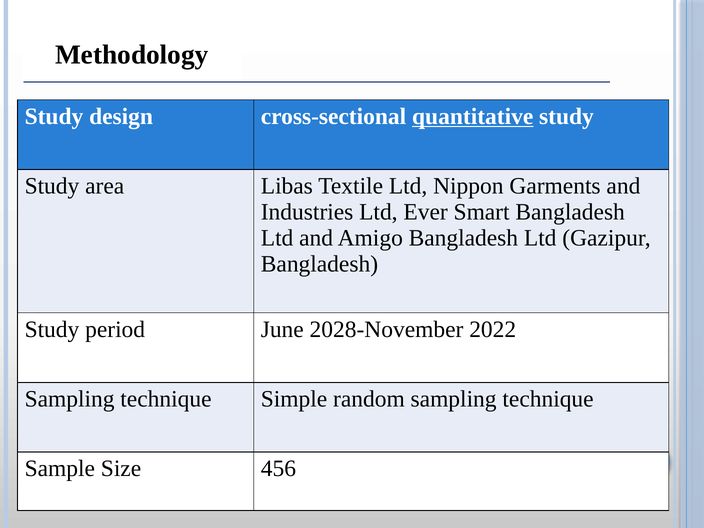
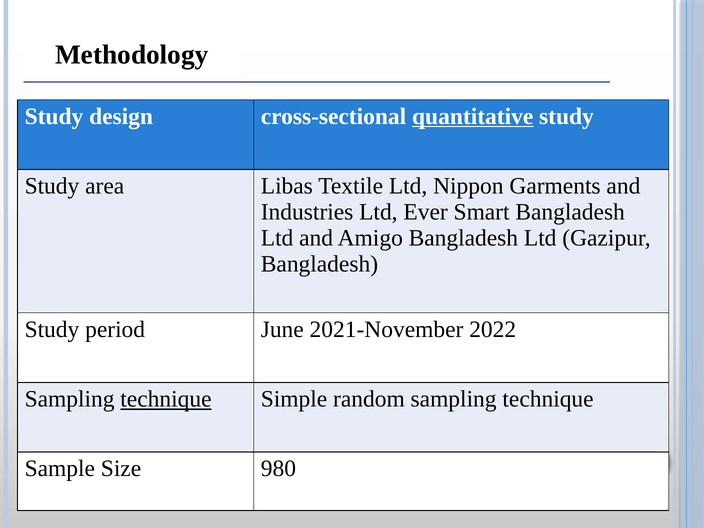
2028-November: 2028-November -> 2021-November
technique at (166, 399) underline: none -> present
456: 456 -> 980
